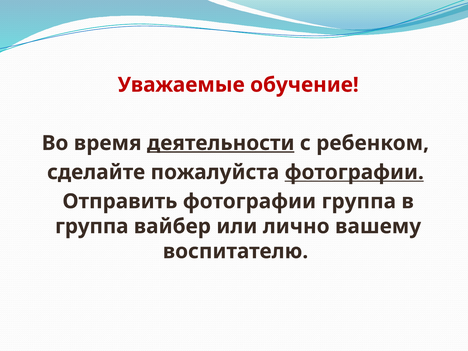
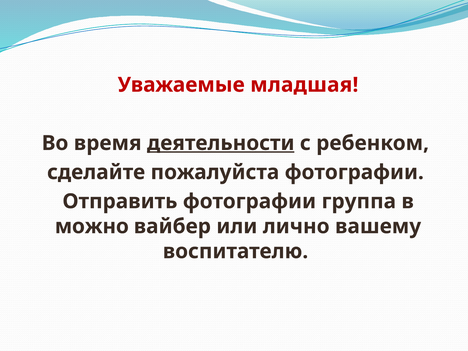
обучение: обучение -> младшая
фотографии at (354, 172) underline: present -> none
группа at (92, 226): группа -> можно
